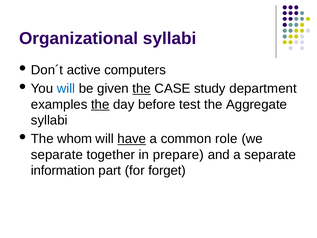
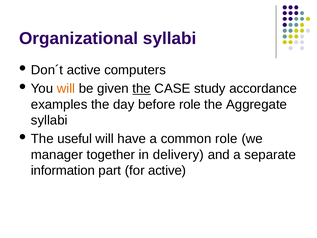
will at (66, 89) colour: blue -> orange
department: department -> accordance
the at (100, 104) underline: present -> none
before test: test -> role
whom: whom -> useful
have underline: present -> none
separate at (57, 155): separate -> manager
prepare: prepare -> delivery
for forget: forget -> active
